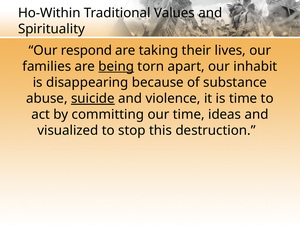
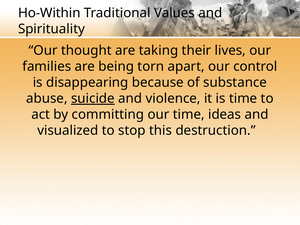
respond: respond -> thought
being underline: present -> none
inhabit: inhabit -> control
